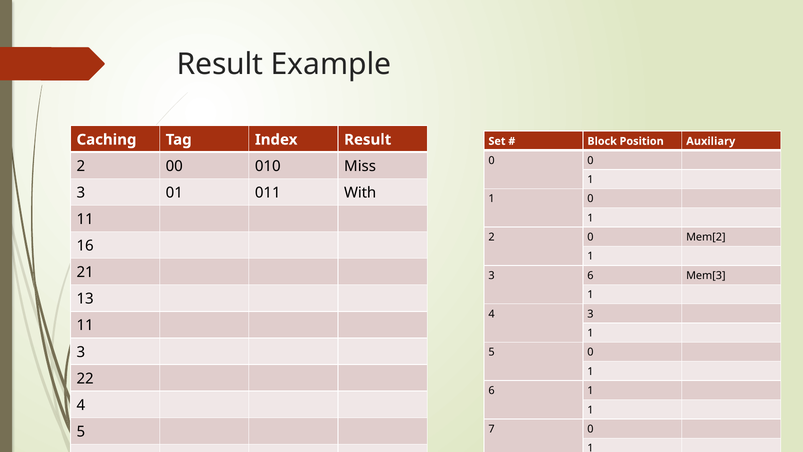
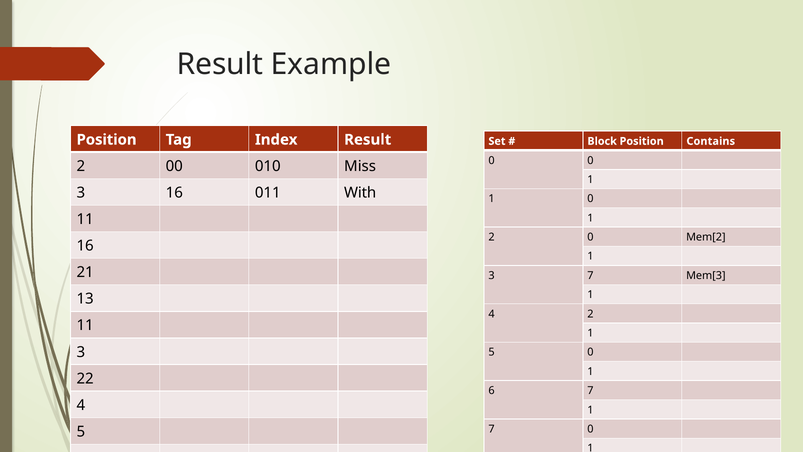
Caching at (106, 140): Caching -> Position
Auxiliary: Auxiliary -> Contains
3 01: 01 -> 16
3 6: 6 -> 7
4 3: 3 -> 2
6 1: 1 -> 7
